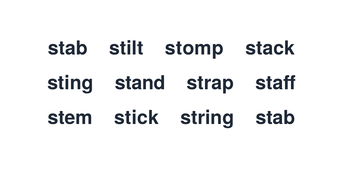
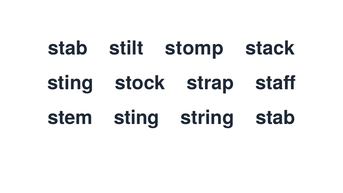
stand: stand -> stock
stem stick: stick -> sting
